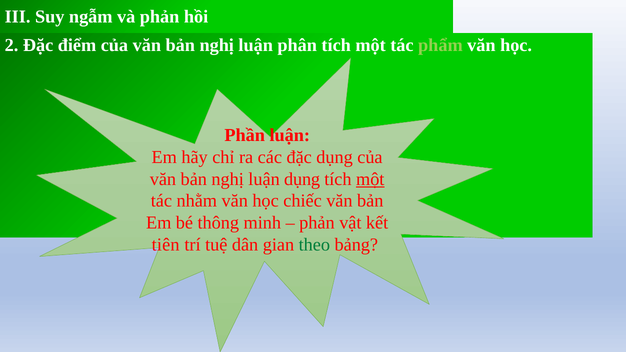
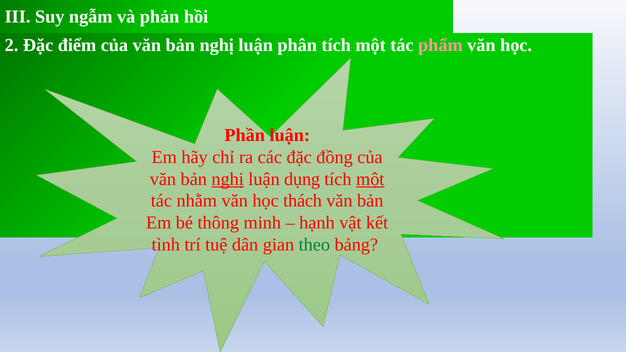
phẩm colour: light green -> pink
đặc dụng: dụng -> đồng
nghị at (228, 179) underline: none -> present
chiếc: chiếc -> thách
phản at (317, 223): phản -> hạnh
tiên: tiên -> tình
